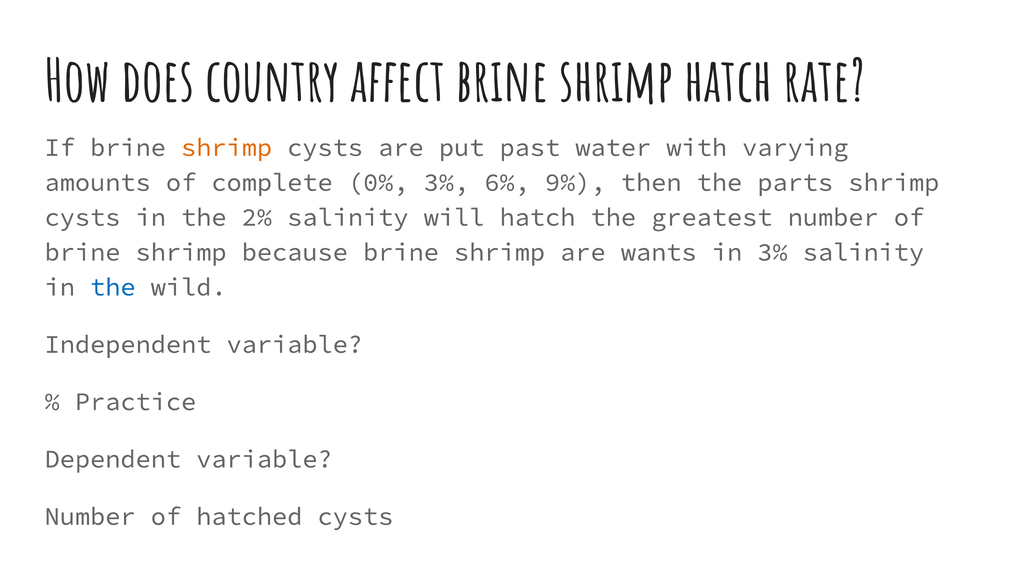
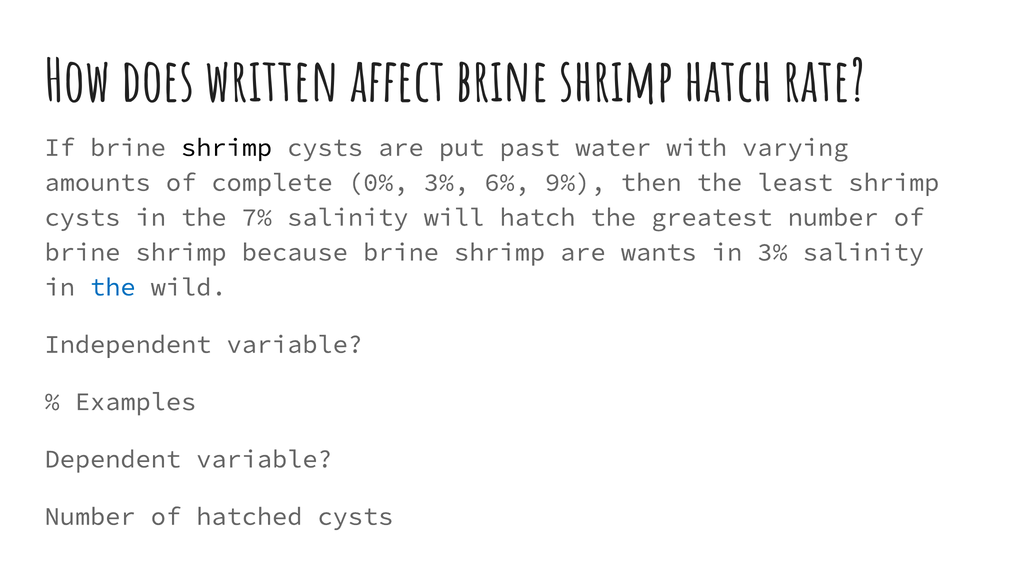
country: country -> written
shrimp at (227, 147) colour: orange -> black
parts: parts -> least
2%: 2% -> 7%
Practice: Practice -> Examples
